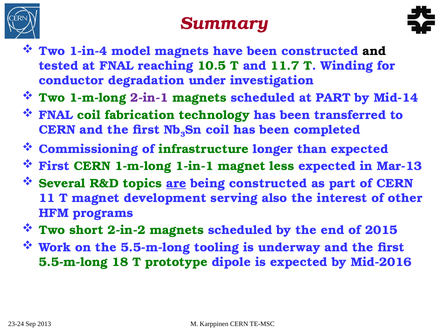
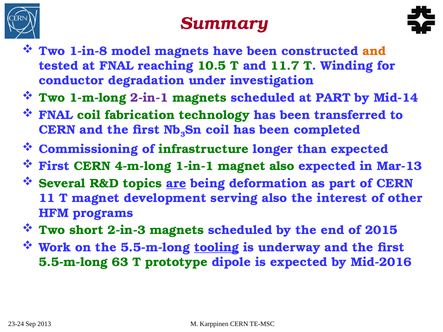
1-in-4: 1-in-4 -> 1-in-8
and at (374, 51) colour: black -> orange
CERN 1-m-long: 1-m-long -> 4-m-long
magnet less: less -> also
being constructed: constructed -> deformation
2-in-2: 2-in-2 -> 2-in-3
tooling underline: none -> present
18: 18 -> 63
